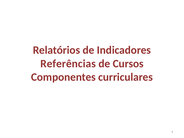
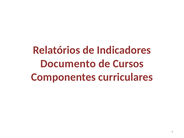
Referências: Referências -> Documento
